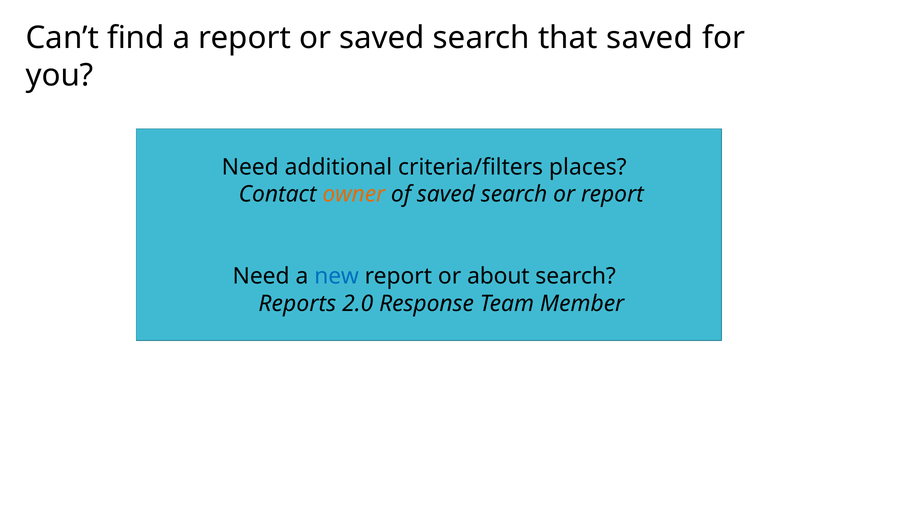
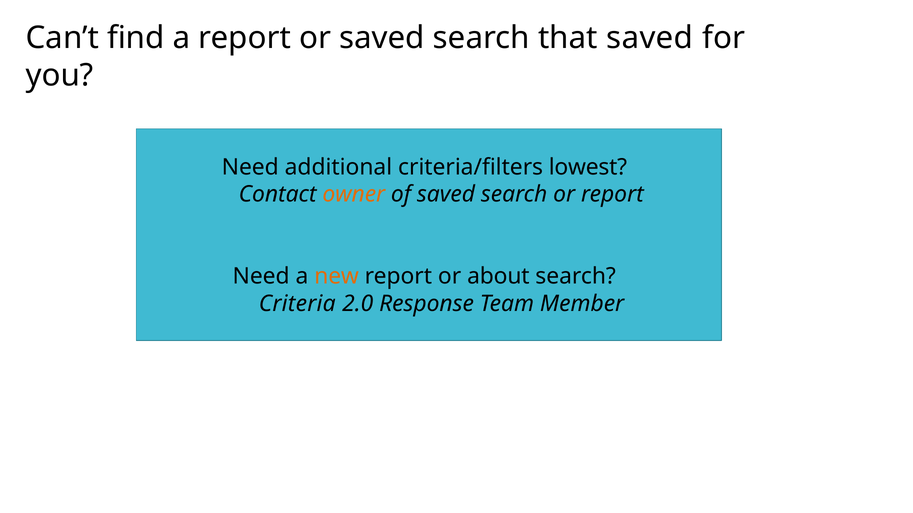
places: places -> lowest
new colour: blue -> orange
Reports: Reports -> Criteria
